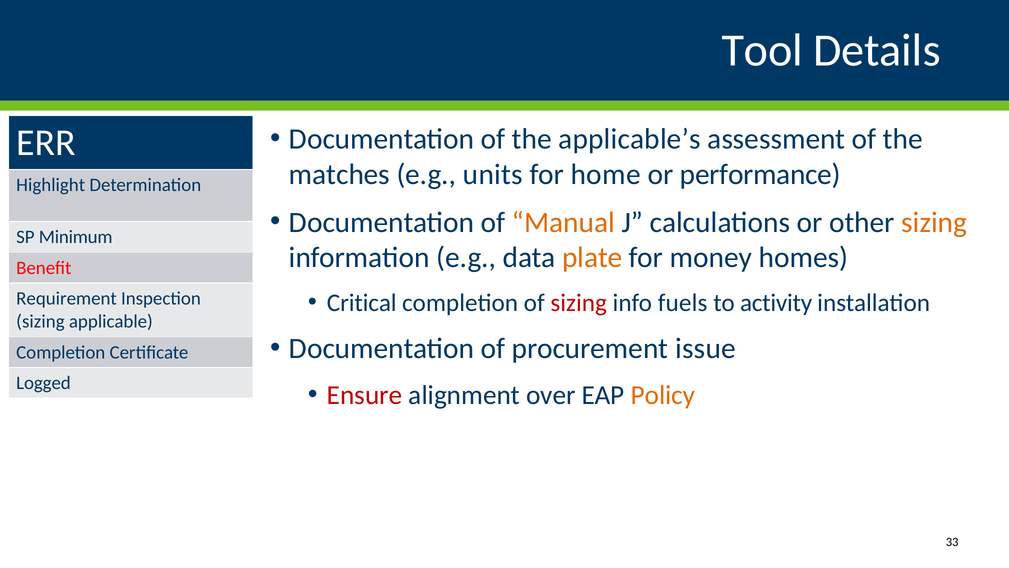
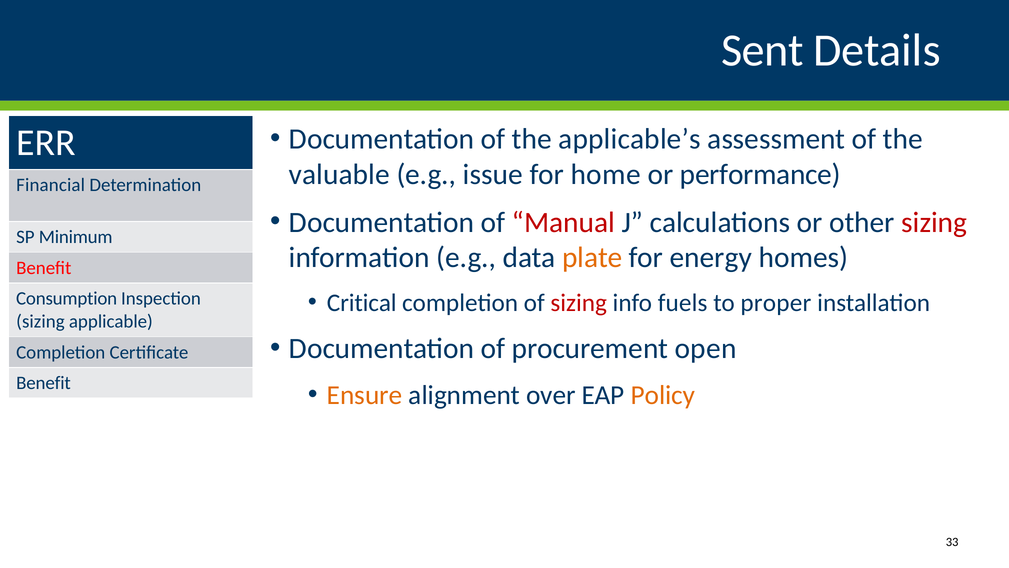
Tool: Tool -> Sent
matches: matches -> valuable
units: units -> issue
Highlight: Highlight -> Financial
Manual colour: orange -> red
sizing at (934, 222) colour: orange -> red
money: money -> energy
activity: activity -> proper
Requirement: Requirement -> Consumption
issue: issue -> open
Logged at (43, 383): Logged -> Benefit
Ensure colour: red -> orange
